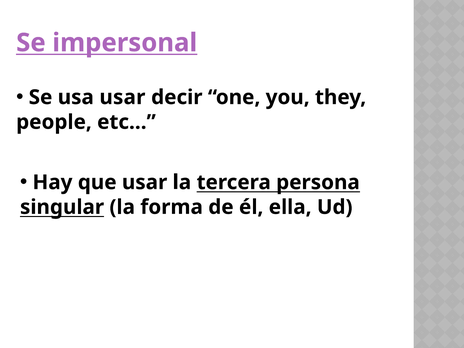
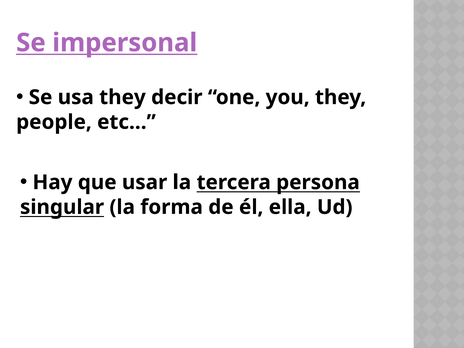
usa usar: usar -> they
